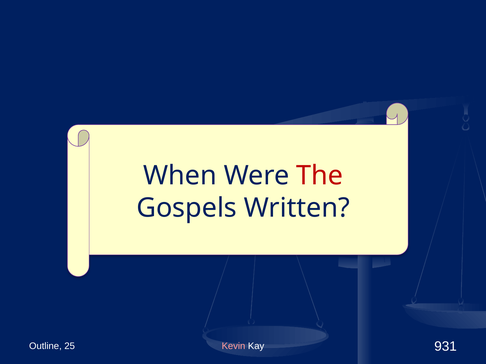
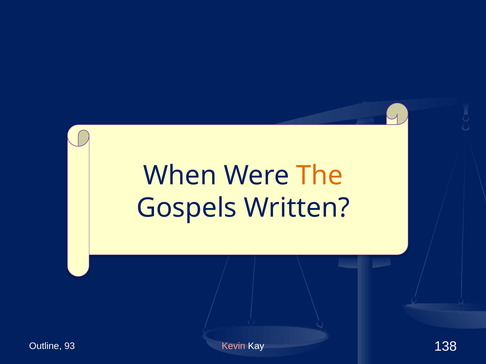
The colour: red -> orange
25: 25 -> 93
931: 931 -> 138
